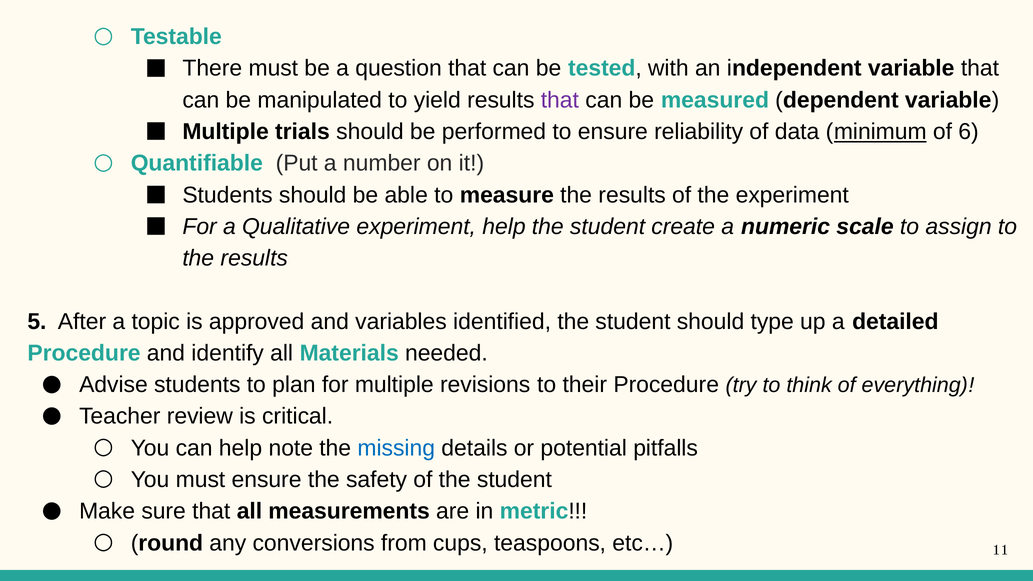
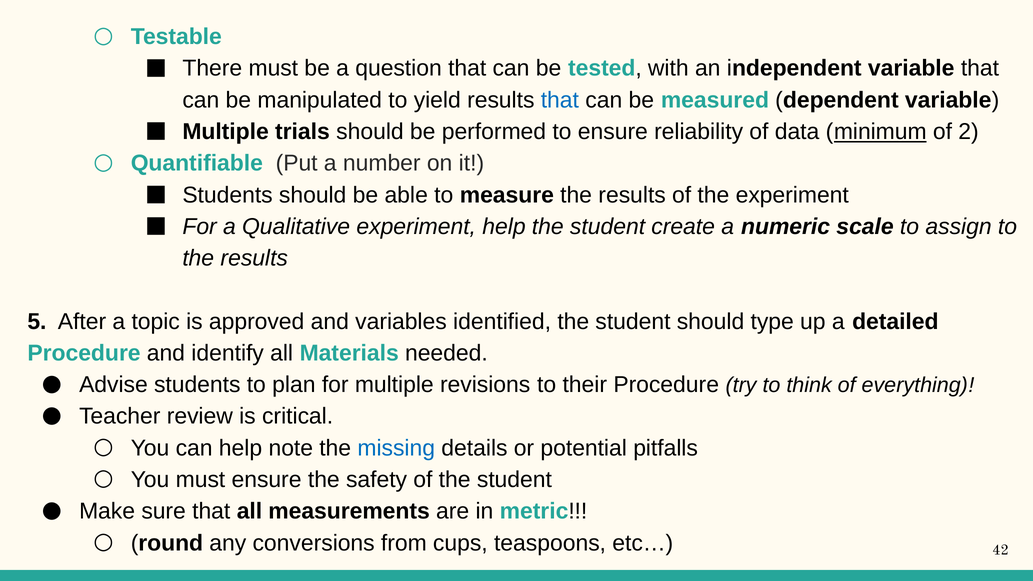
that at (560, 100) colour: purple -> blue
6: 6 -> 2
11: 11 -> 42
